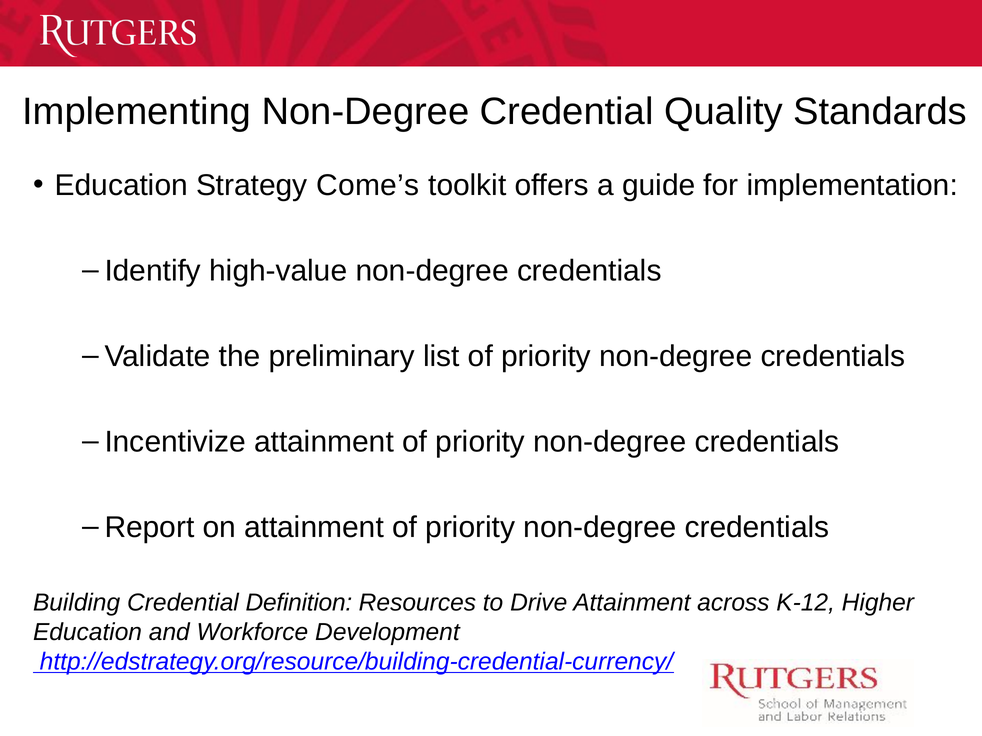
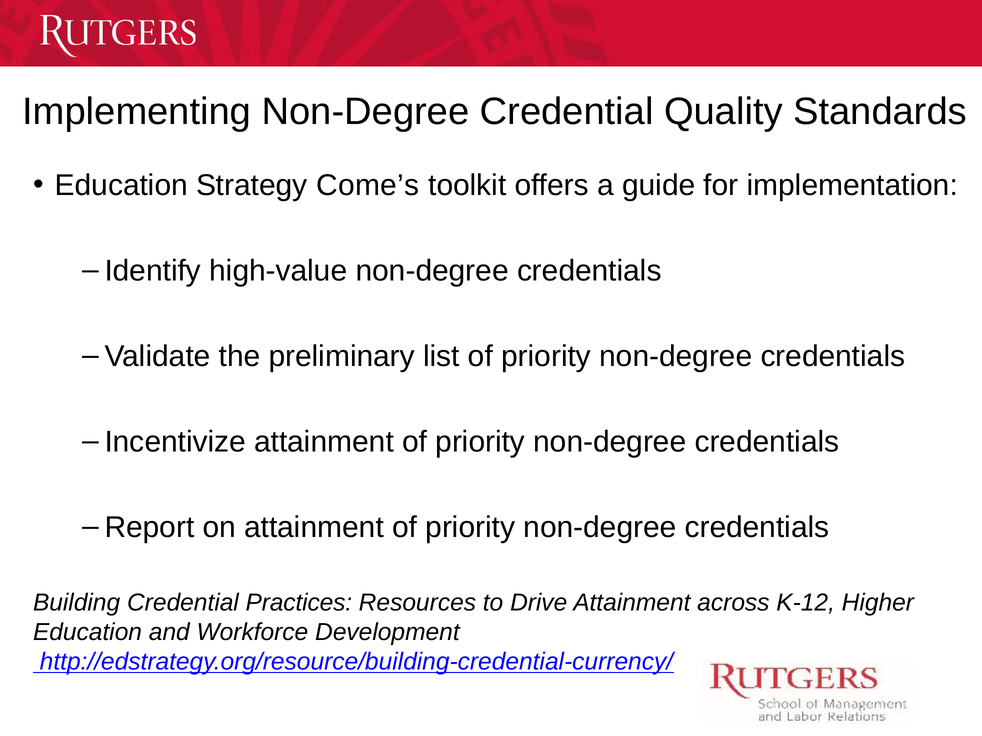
Definition: Definition -> Practices
